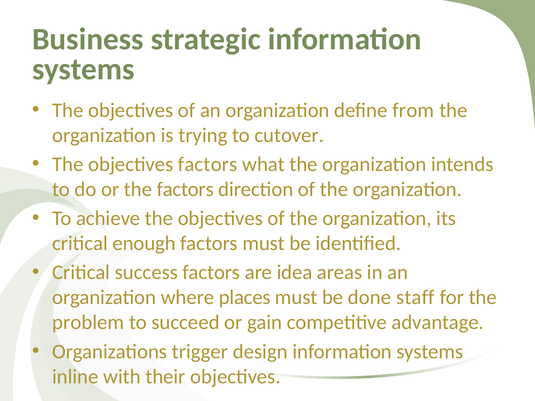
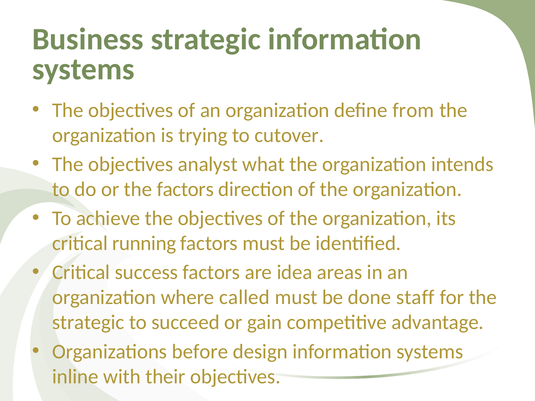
objectives factors: factors -> analyst
enough: enough -> running
places: places -> called
problem at (88, 323): problem -> strategic
trigger: trigger -> before
